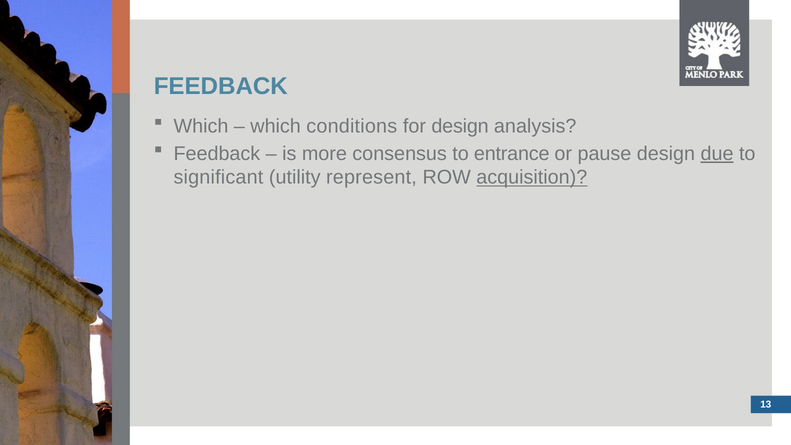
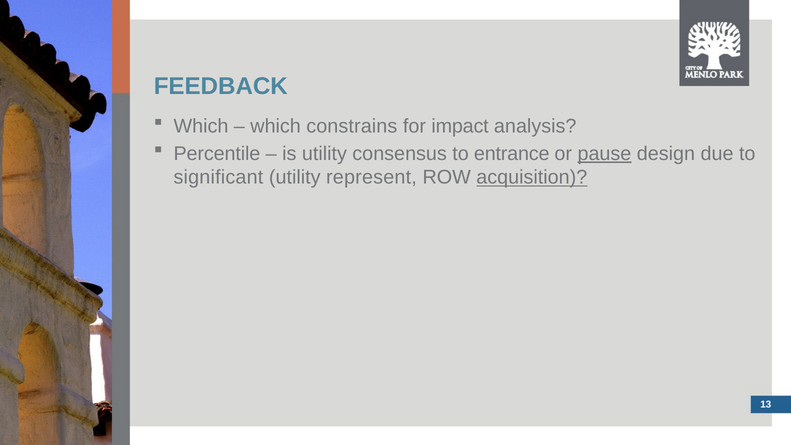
conditions: conditions -> constrains
for design: design -> impact
Feedback at (217, 154): Feedback -> Percentile
is more: more -> utility
pause underline: none -> present
due underline: present -> none
